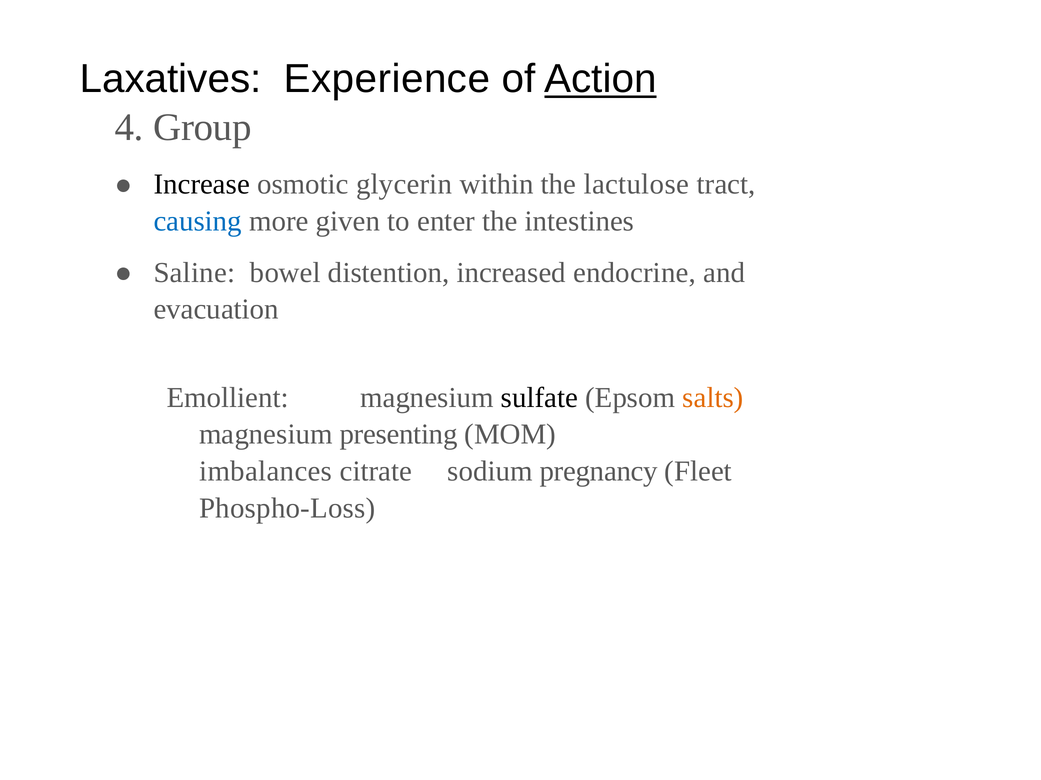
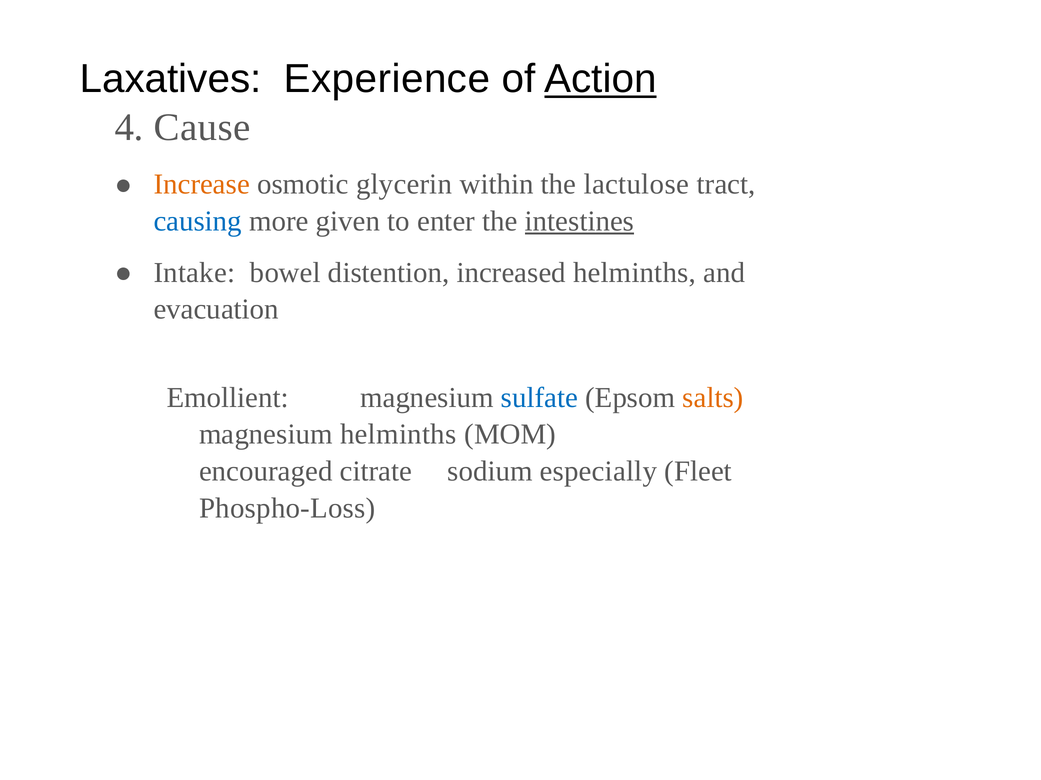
Group: Group -> Cause
Increase colour: black -> orange
intestines underline: none -> present
Saline: Saline -> Intake
increased endocrine: endocrine -> helminths
sulfate colour: black -> blue
magnesium presenting: presenting -> helminths
imbalances: imbalances -> encouraged
pregnancy: pregnancy -> especially
